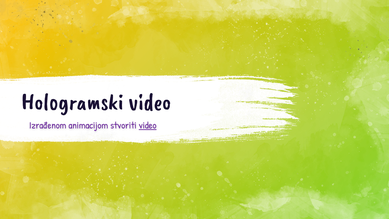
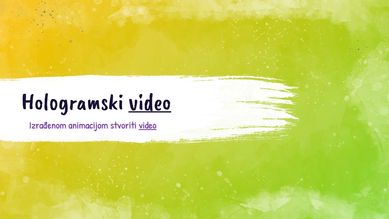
video at (150, 102) underline: none -> present
